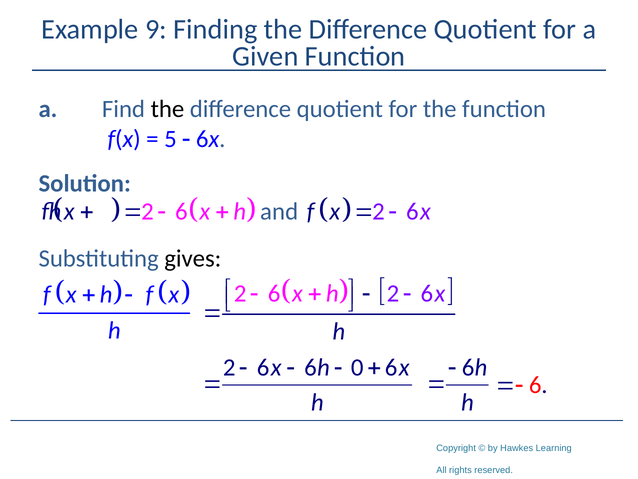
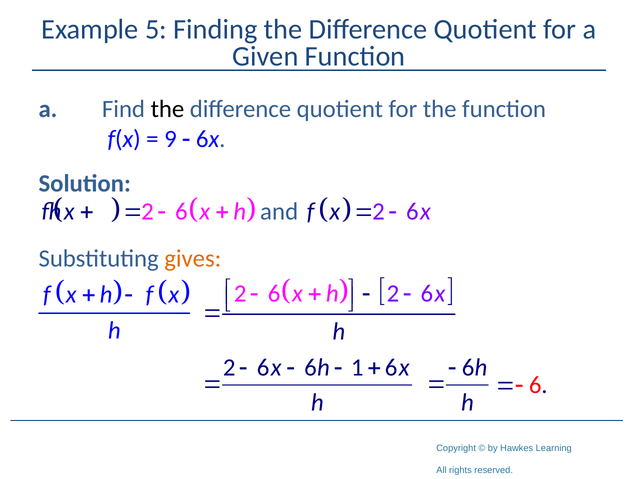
9: 9 -> 5
5: 5 -> 9
gives colour: black -> orange
0: 0 -> 1
